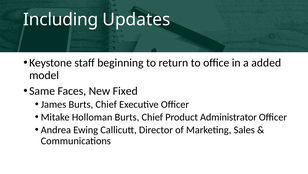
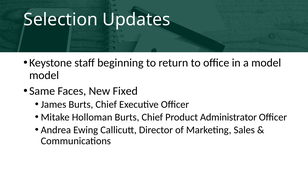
Including: Including -> Selection
a added: added -> model
